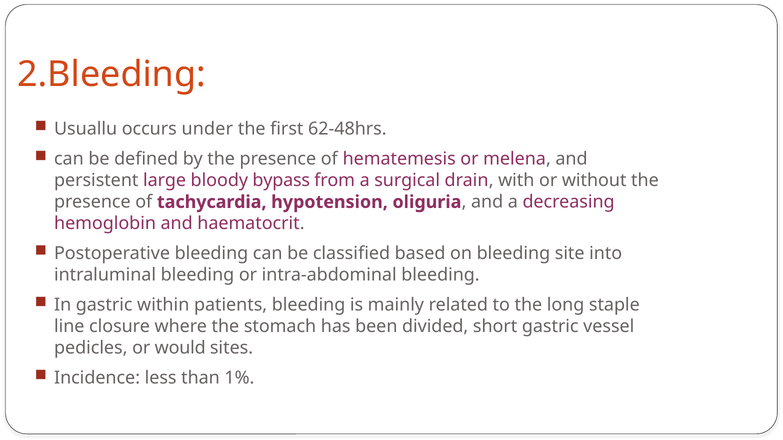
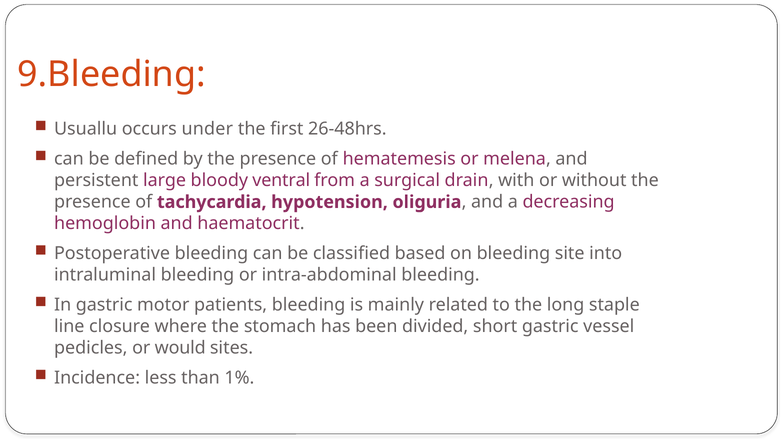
2.Bleeding: 2.Bleeding -> 9.Bleeding
62-48hrs: 62-48hrs -> 26-48hrs
bypass: bypass -> ventral
within: within -> motor
